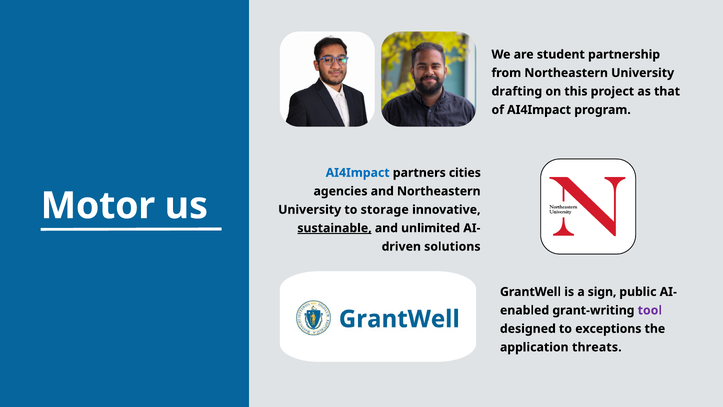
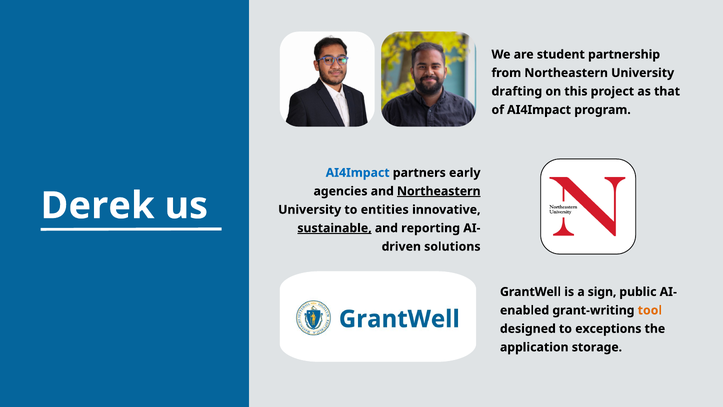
cities: cities -> early
Northeastern at (439, 191) underline: none -> present
Motor: Motor -> Derek
storage: storage -> entities
unlimited: unlimited -> reporting
tool colour: purple -> orange
threats: threats -> storage
